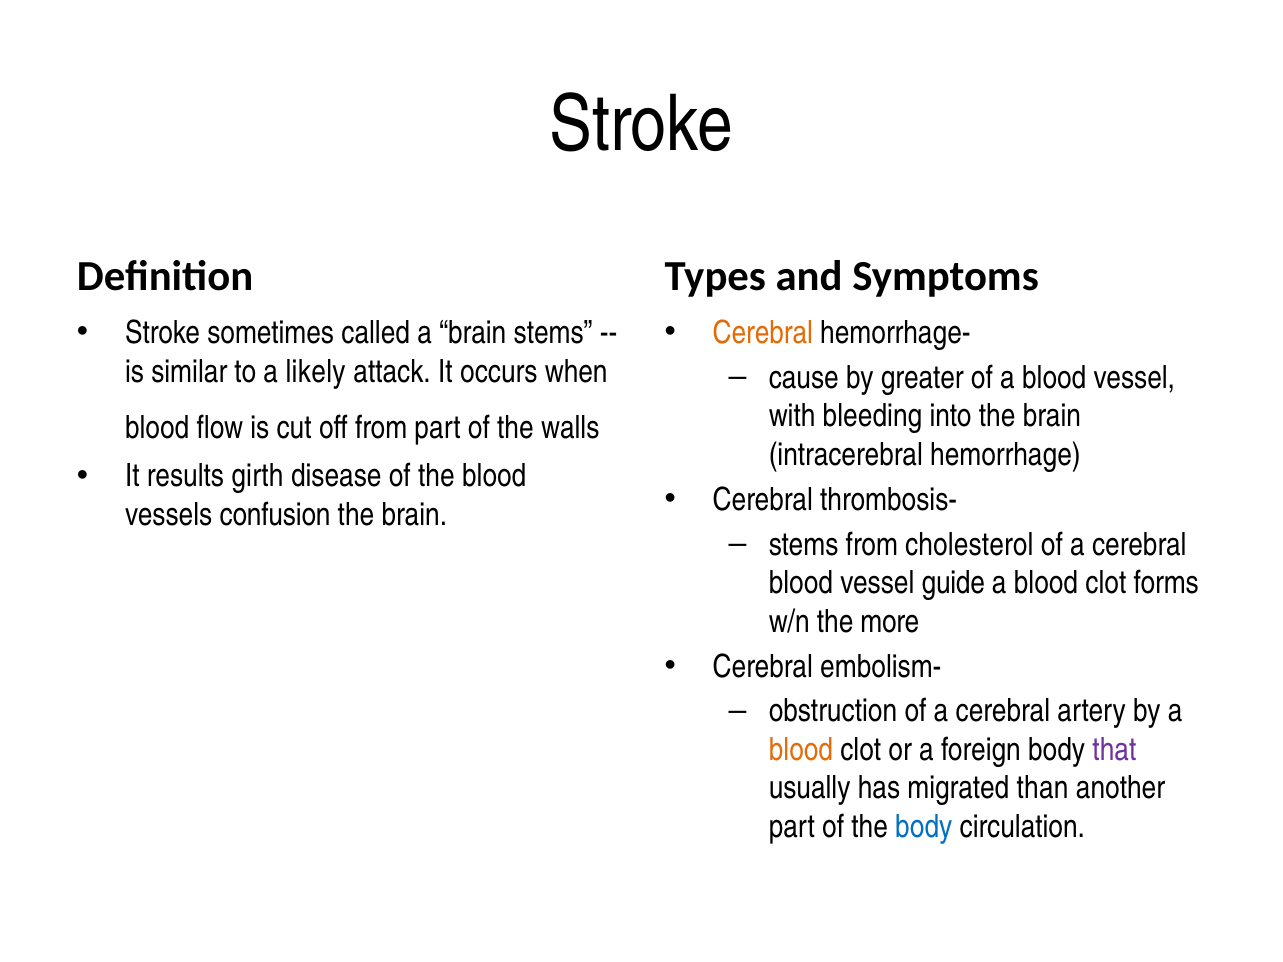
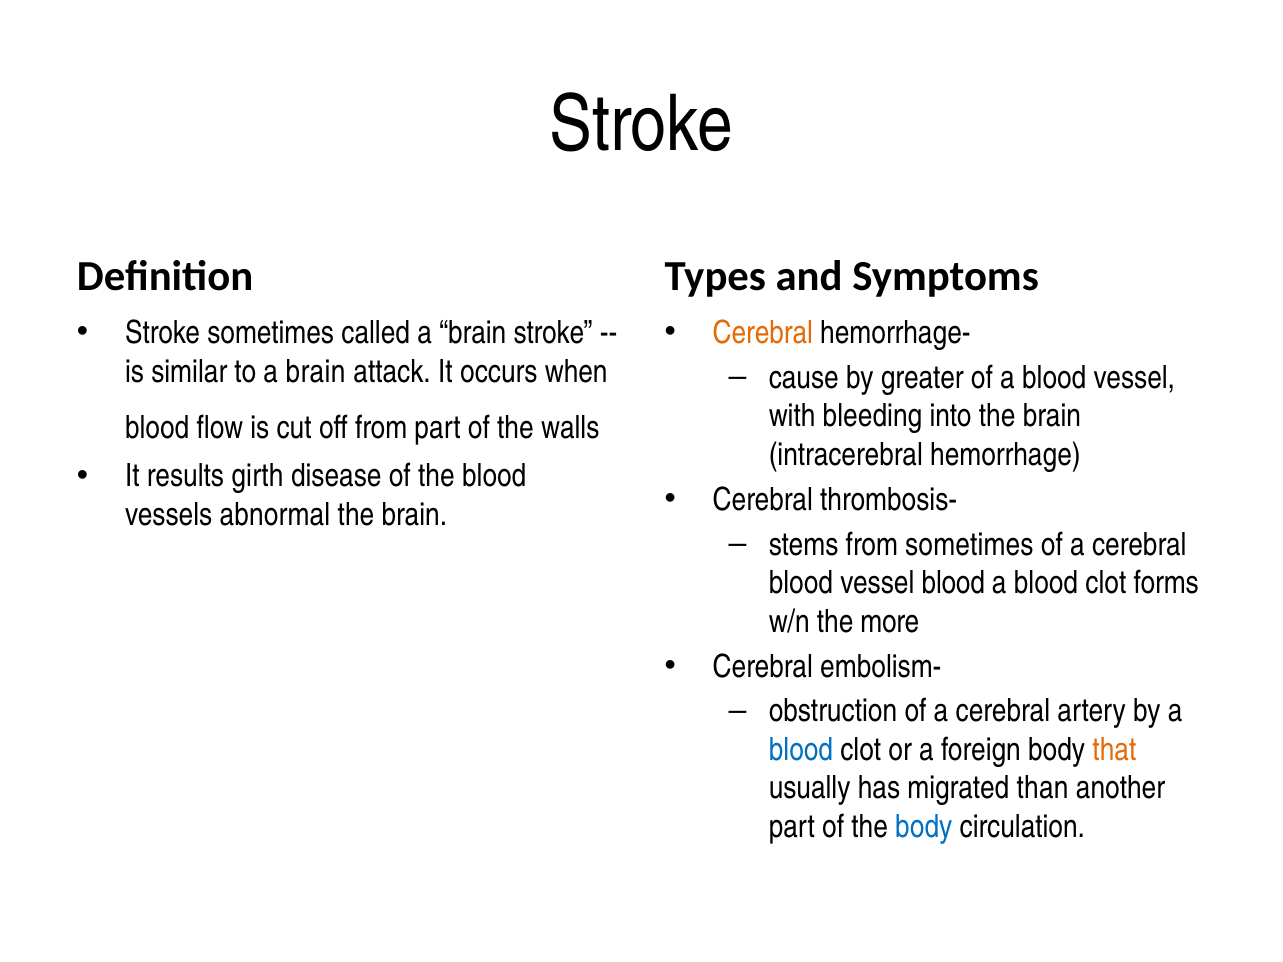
brain stems: stems -> stroke
to a likely: likely -> brain
confusion: confusion -> abnormal
from cholesterol: cholesterol -> sometimes
vessel guide: guide -> blood
blood at (801, 750) colour: orange -> blue
that colour: purple -> orange
